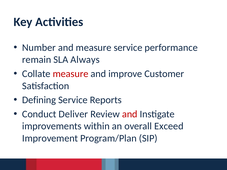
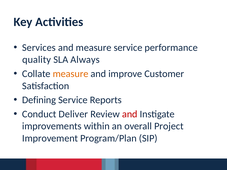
Number: Number -> Services
remain: remain -> quality
measure at (71, 74) colour: red -> orange
Exceed: Exceed -> Project
